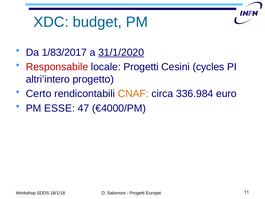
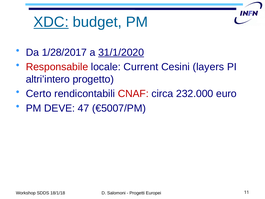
XDC underline: none -> present
1/83/2017: 1/83/2017 -> 1/28/2017
locale Progetti: Progetti -> Current
cycles: cycles -> layers
CNAF colour: orange -> red
336.984: 336.984 -> 232.000
ESSE: ESSE -> DEVE
€4000/PM: €4000/PM -> €5007/PM
